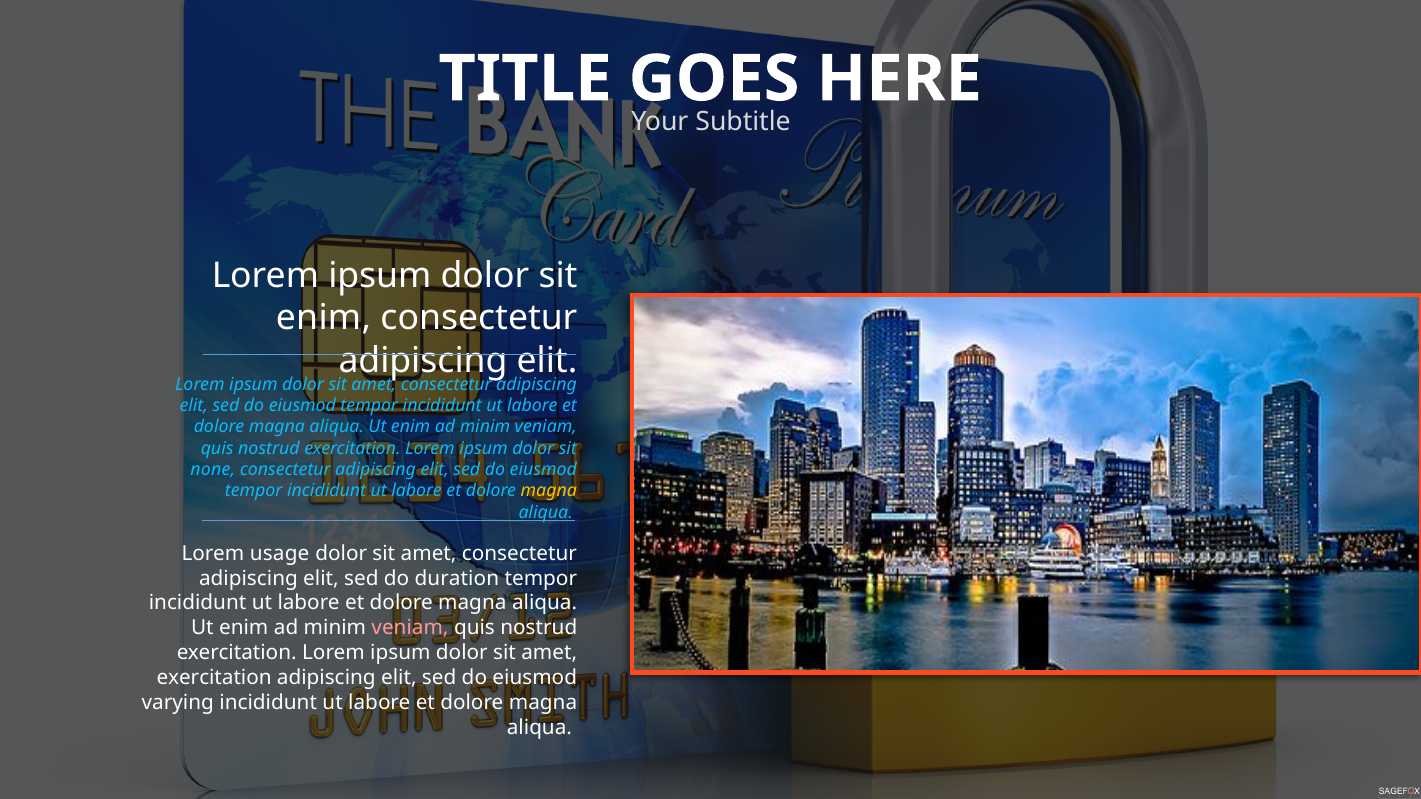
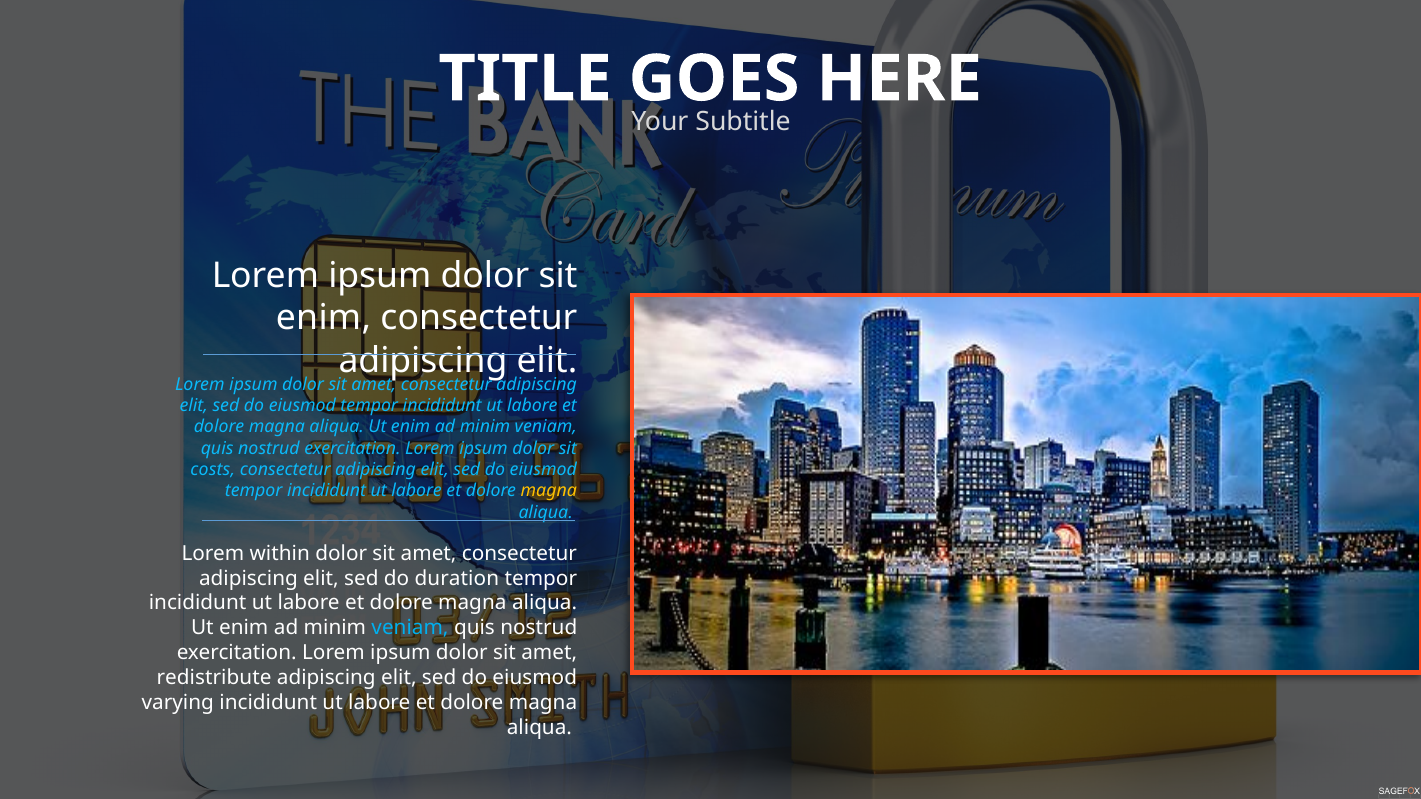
none: none -> costs
usage: usage -> within
veniam at (410, 628) colour: pink -> light blue
exercitation at (214, 678): exercitation -> redistribute
